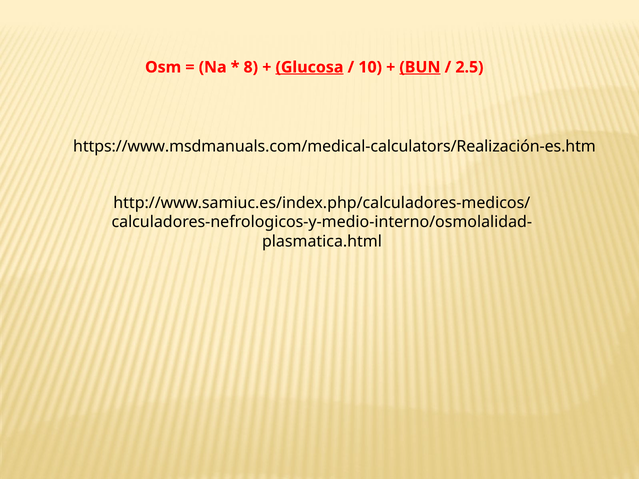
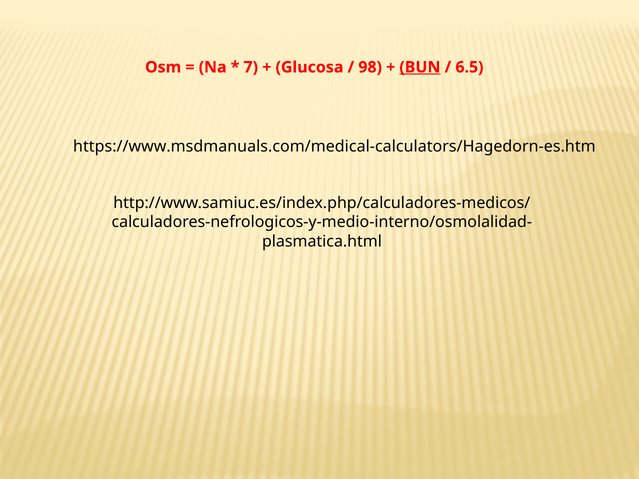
8: 8 -> 7
Glucosa underline: present -> none
10: 10 -> 98
2.5: 2.5 -> 6.5
https://www.msdmanuals.com/medical-calculators/Realización-es.htm: https://www.msdmanuals.com/medical-calculators/Realización-es.htm -> https://www.msdmanuals.com/medical-calculators/Hagedorn-es.htm
